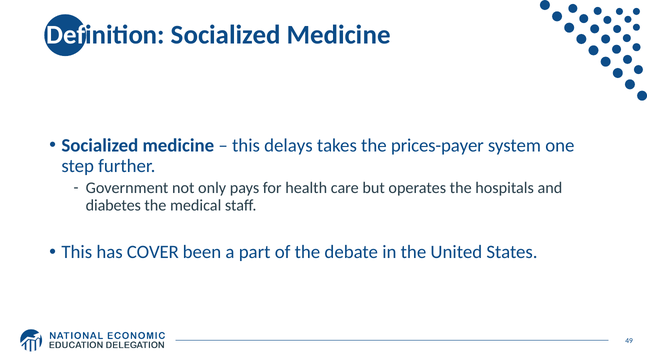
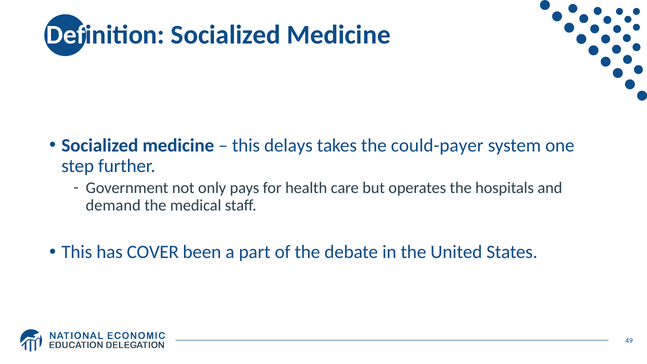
prices-payer: prices-payer -> could-payer
diabetes: diabetes -> demand
